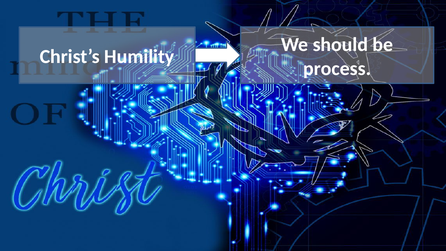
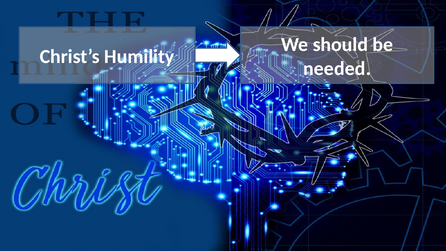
process: process -> needed
